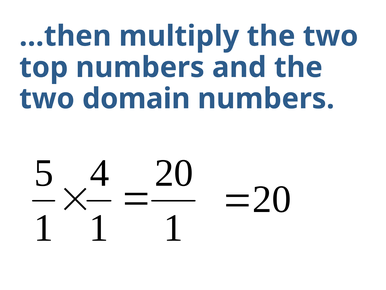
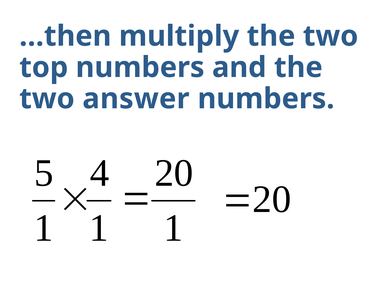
domain: domain -> answer
